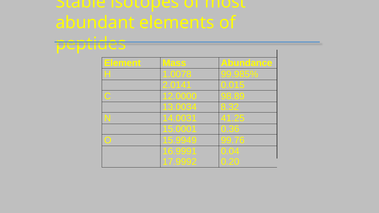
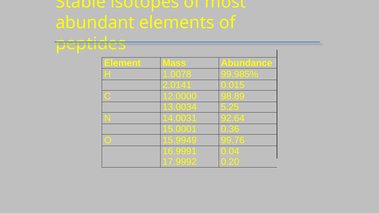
8.32: 8.32 -> 5.25
41.25: 41.25 -> 92.64
